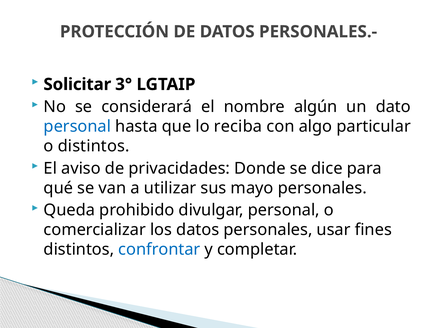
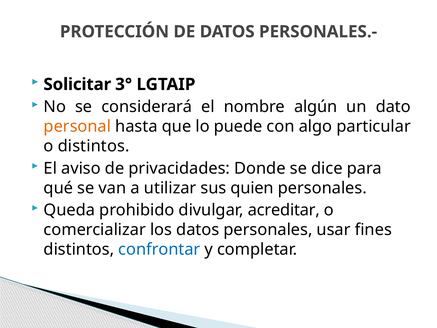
personal at (77, 126) colour: blue -> orange
reciba: reciba -> puede
mayo: mayo -> quien
divulgar personal: personal -> acreditar
